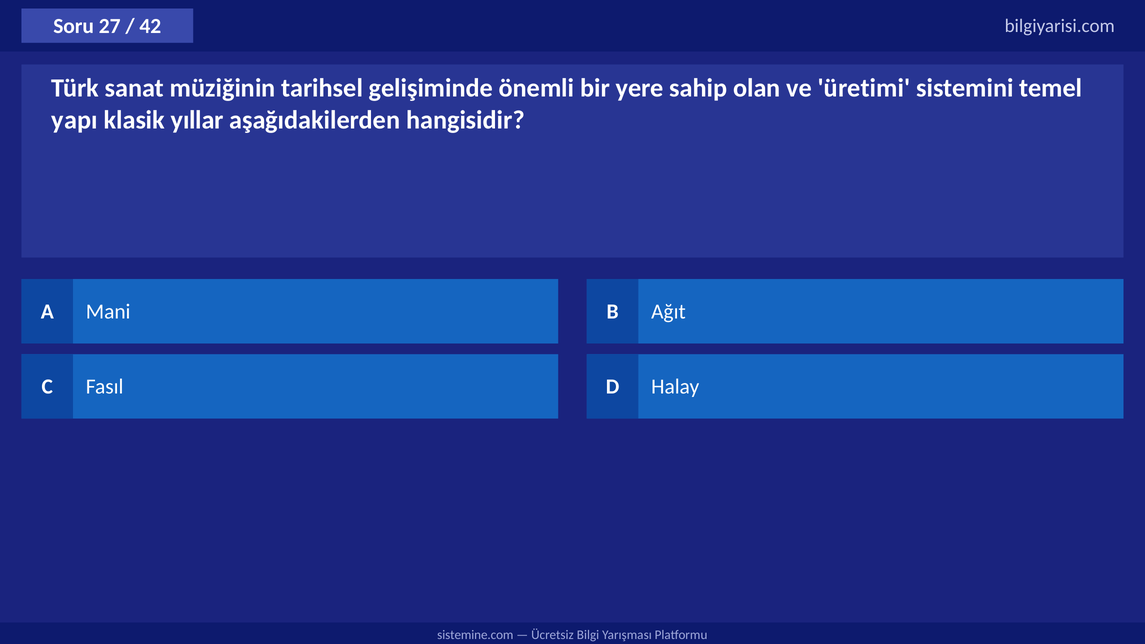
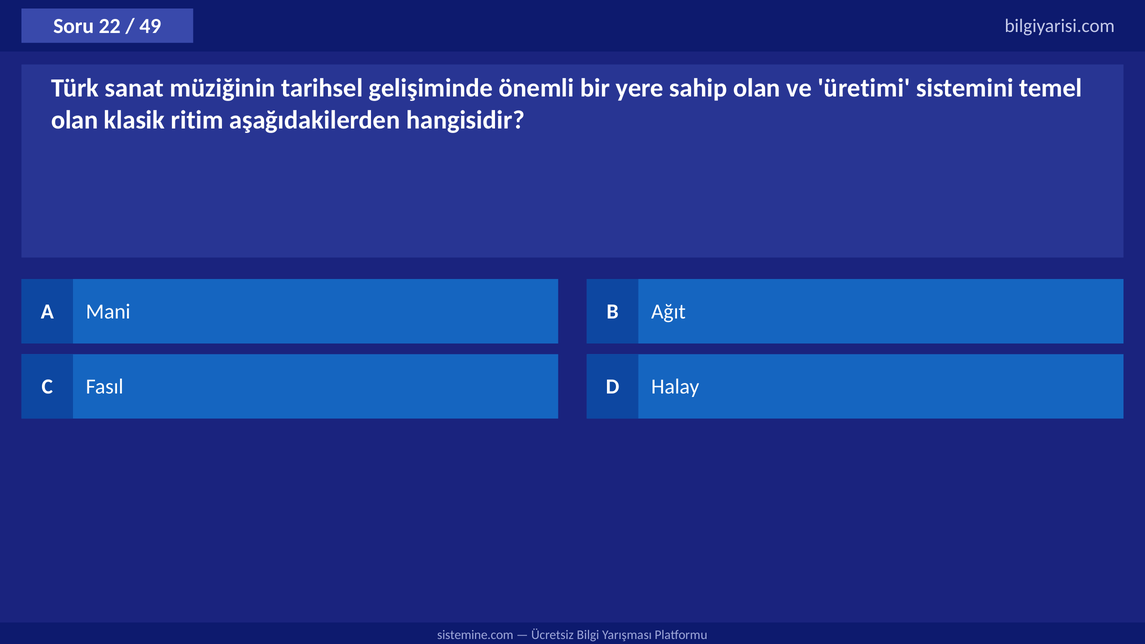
27: 27 -> 22
42: 42 -> 49
yapı at (75, 120): yapı -> olan
yıllar: yıllar -> ritim
